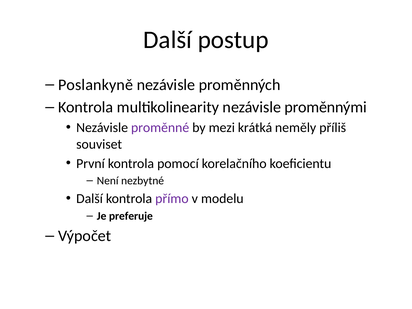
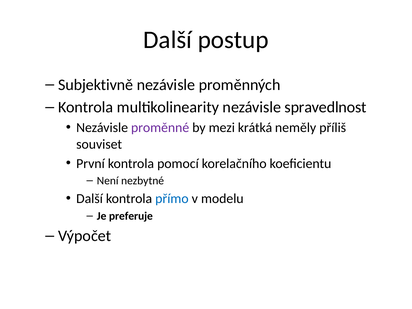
Poslankyně: Poslankyně -> Subjektivně
proměnnými: proměnnými -> spravedlnost
přímo colour: purple -> blue
